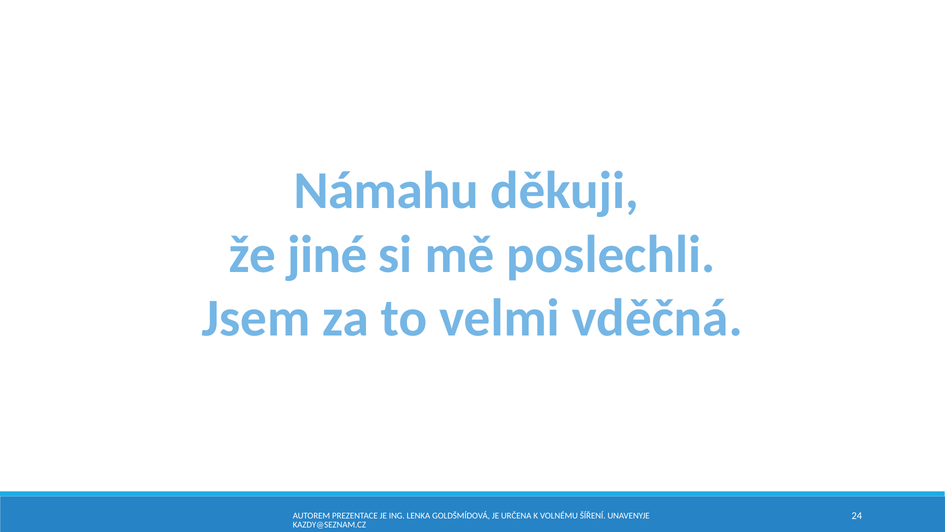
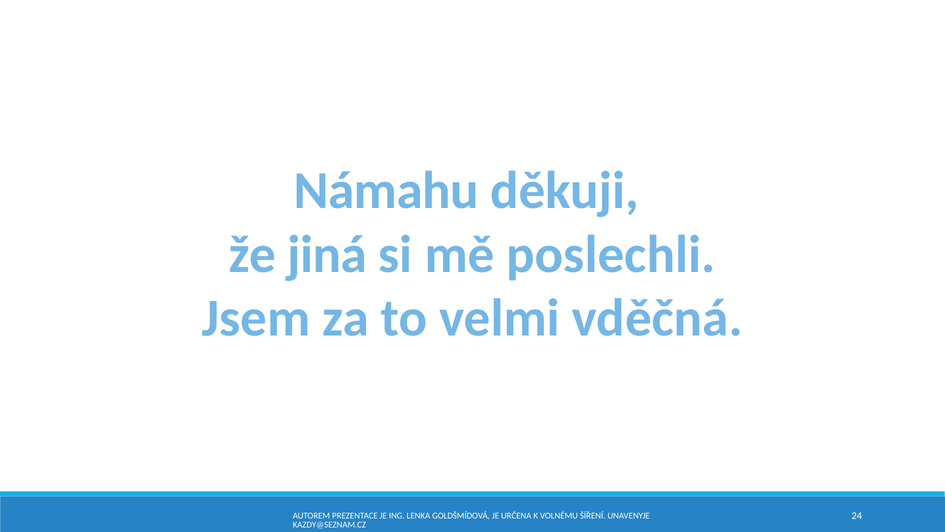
jiné: jiné -> jiná
